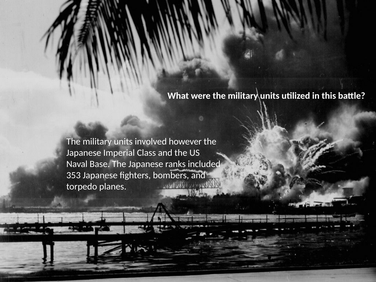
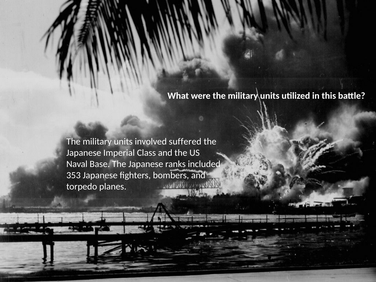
however: however -> suffered
